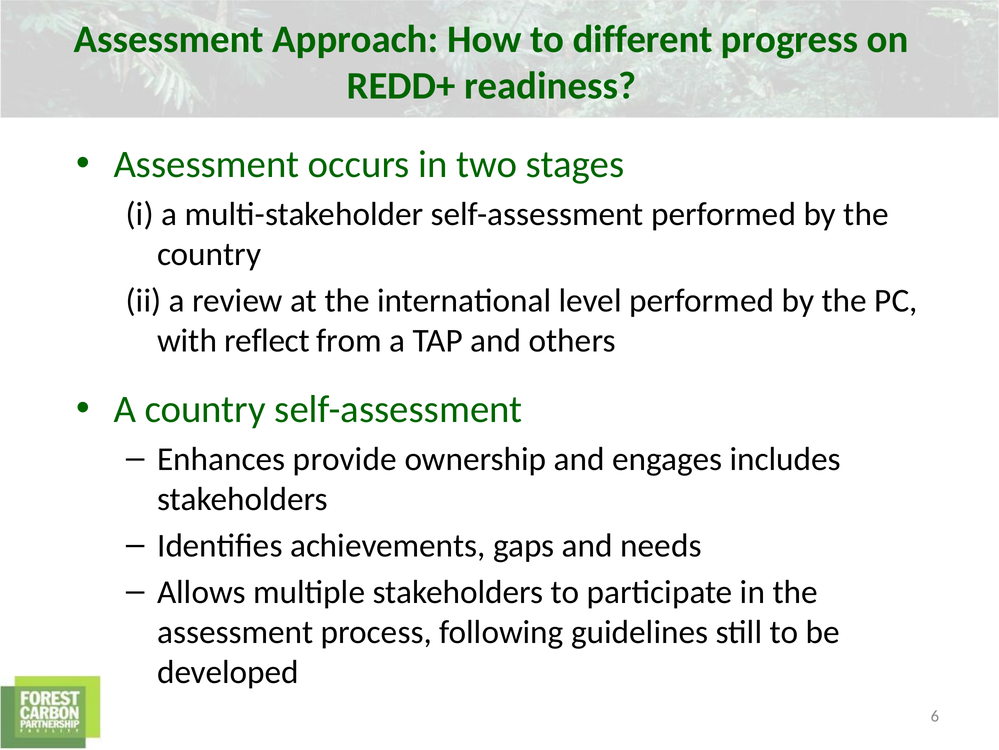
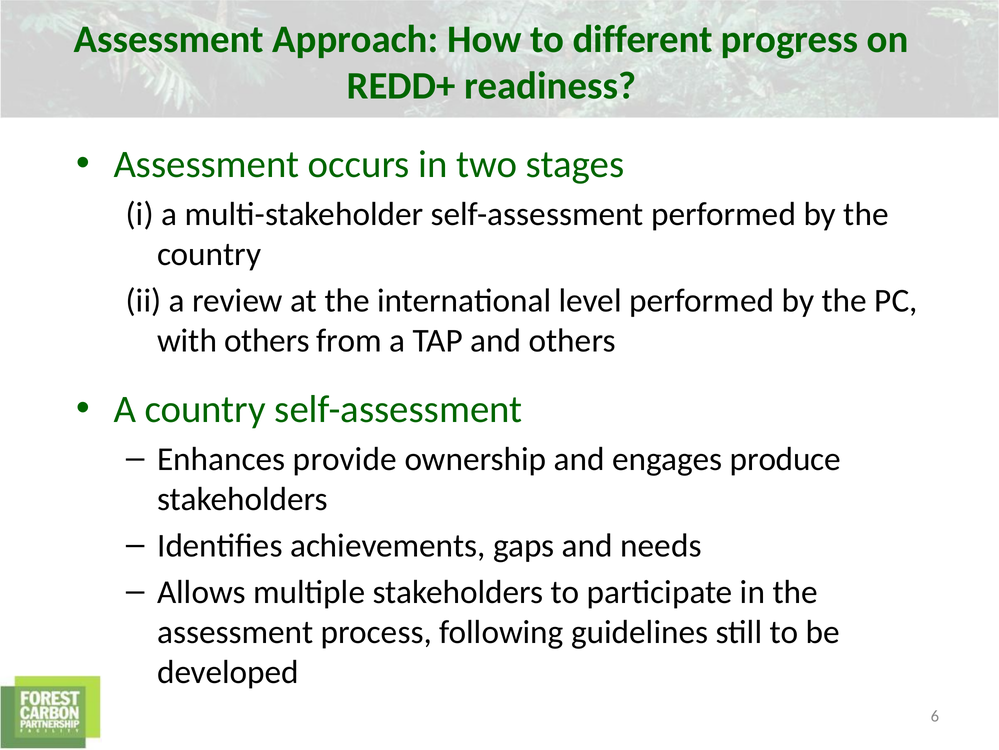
with reflect: reflect -> others
includes: includes -> produce
